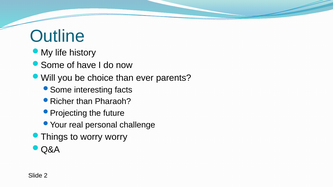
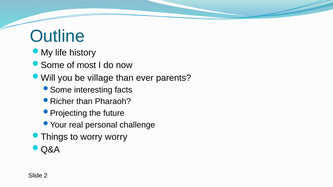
have: have -> most
choice: choice -> village
